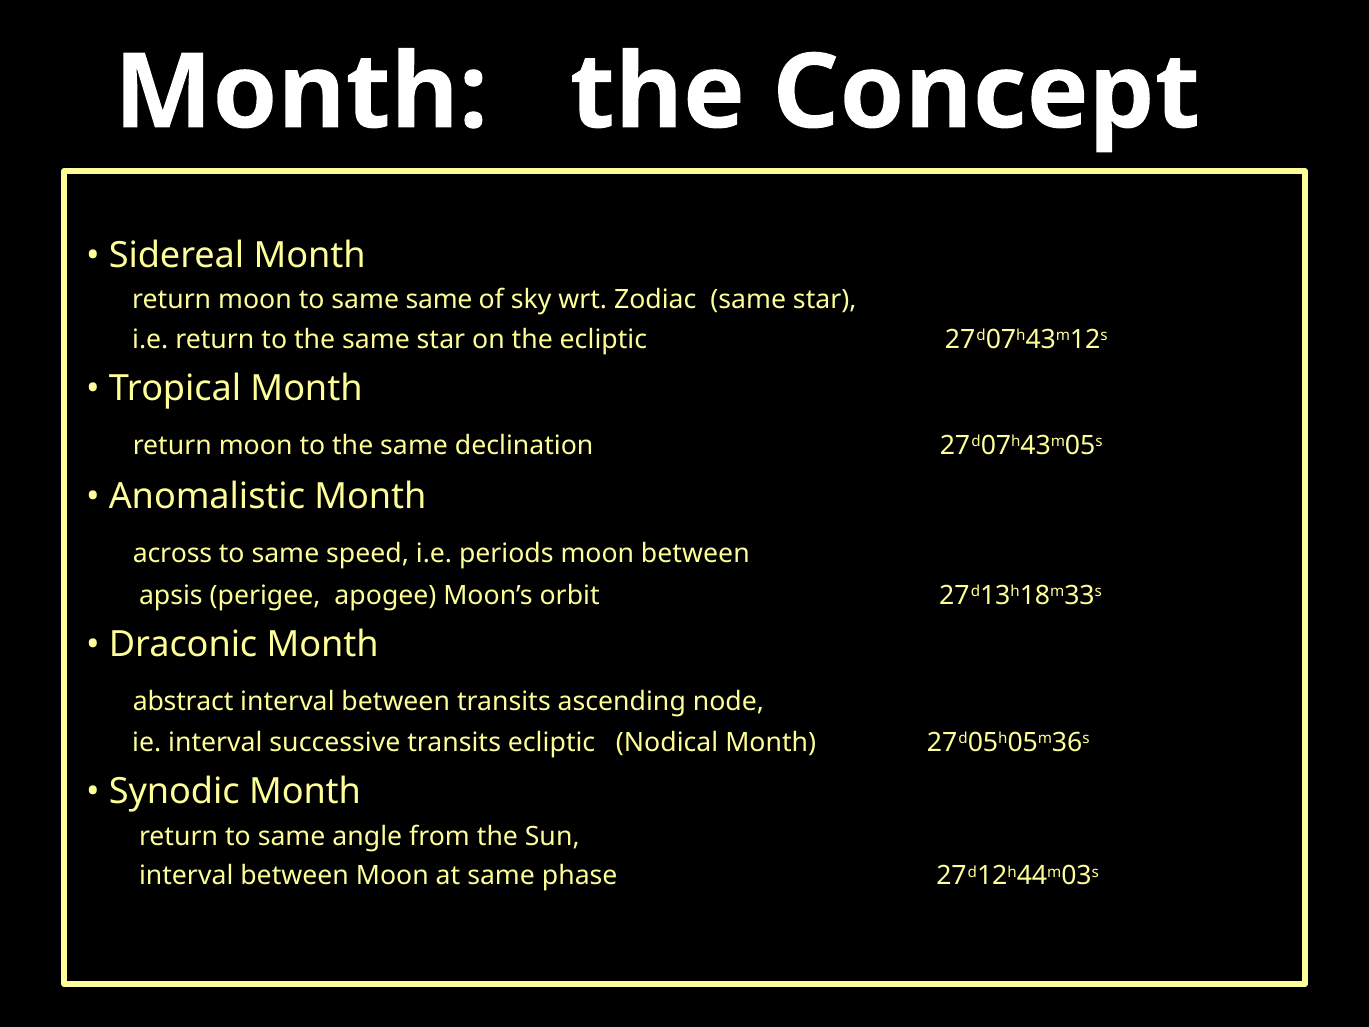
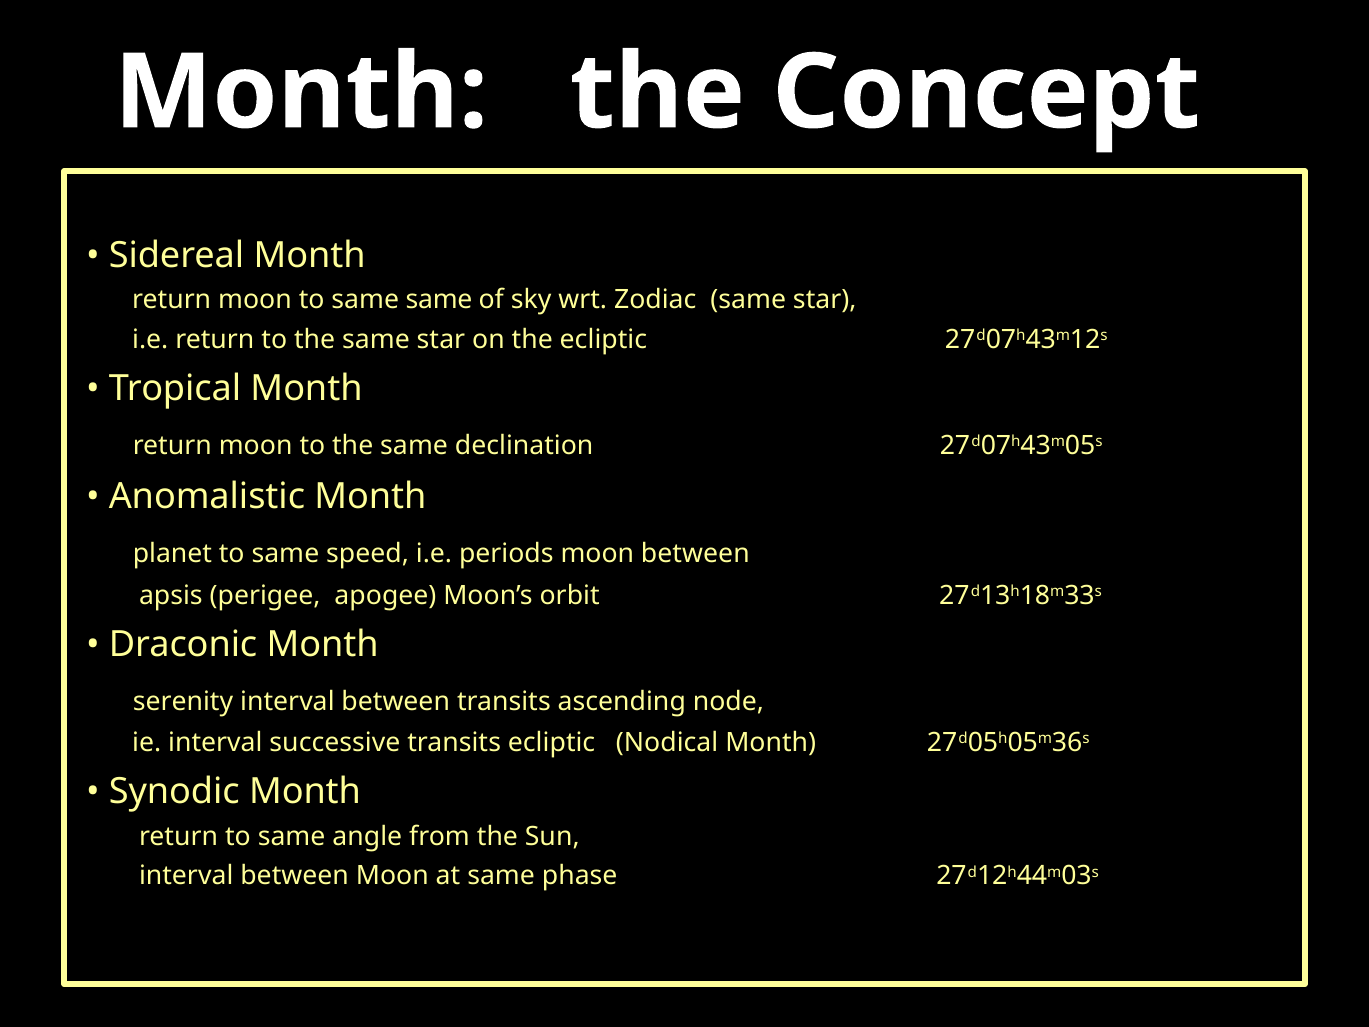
across: across -> planet
abstract: abstract -> serenity
